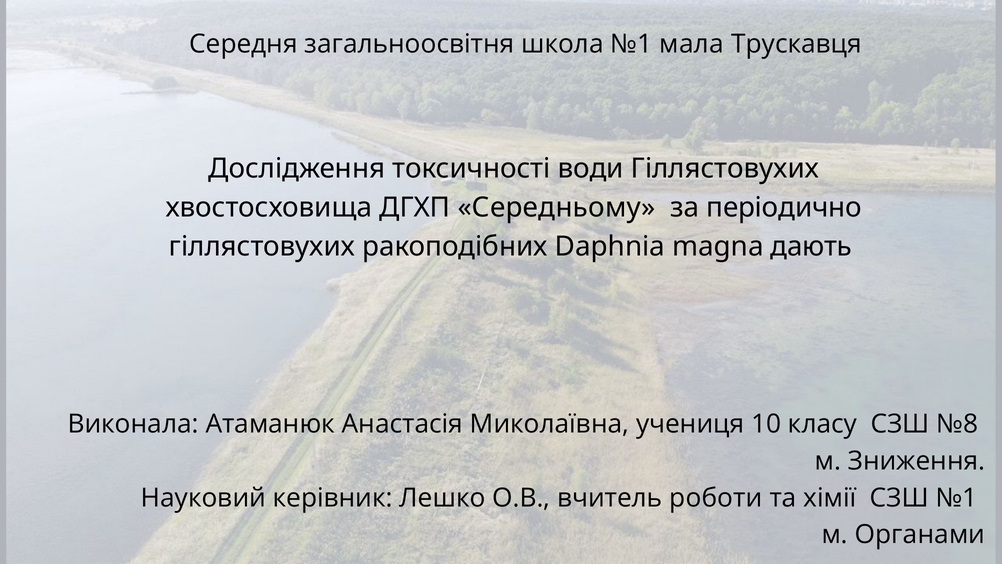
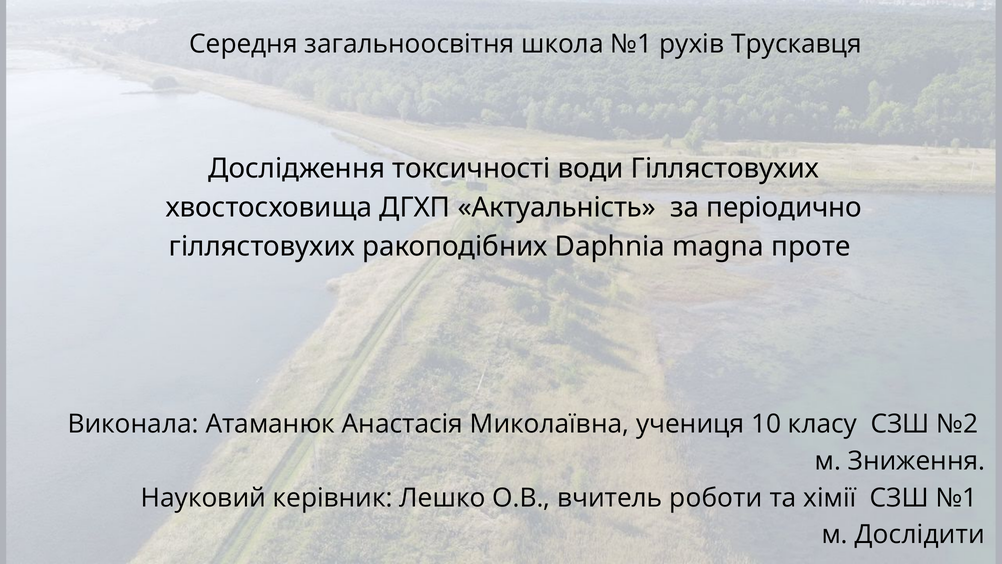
мала: мала -> рухів
Середньому: Середньому -> Актуальність
дають: дають -> проте
№8: №8 -> №2
Органами: Органами -> Дослідити
